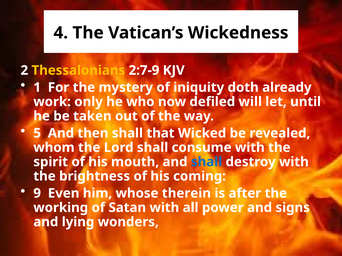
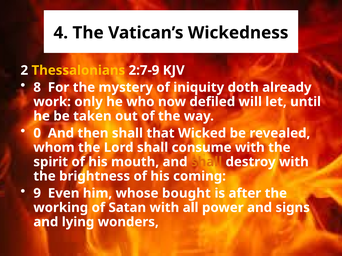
1: 1 -> 8
5: 5 -> 0
shall at (207, 162) colour: blue -> orange
therein: therein -> bought
